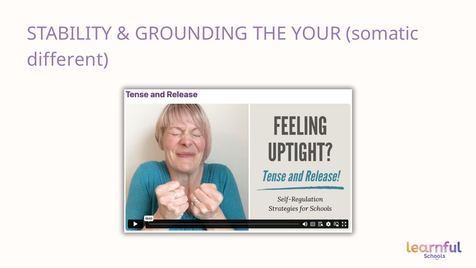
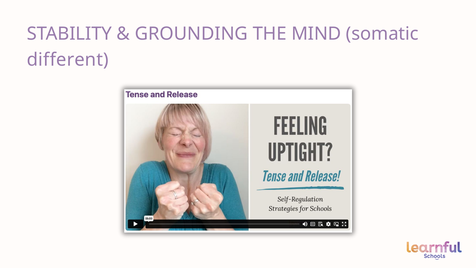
YOUR: YOUR -> MIND
